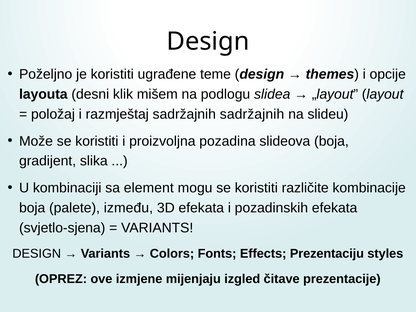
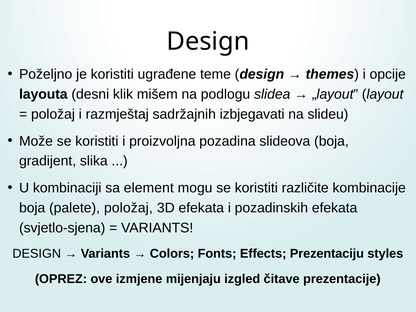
sadržajnih sadržajnih: sadržajnih -> izbjegavati
palete između: između -> položaj
